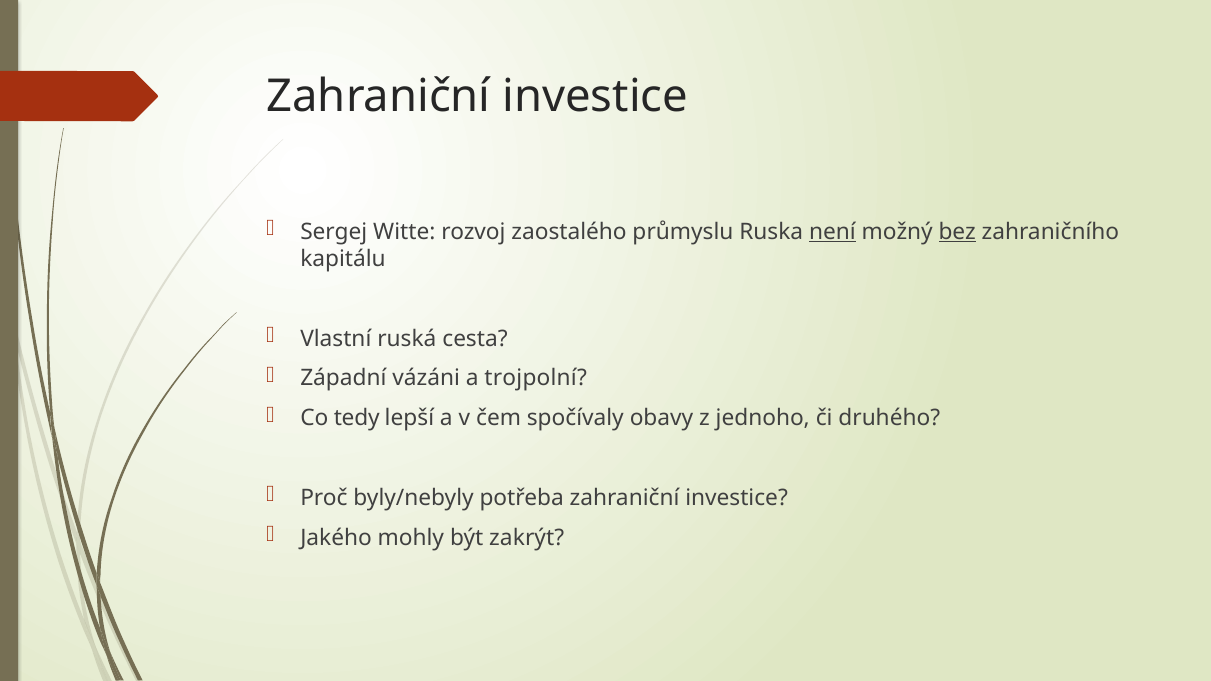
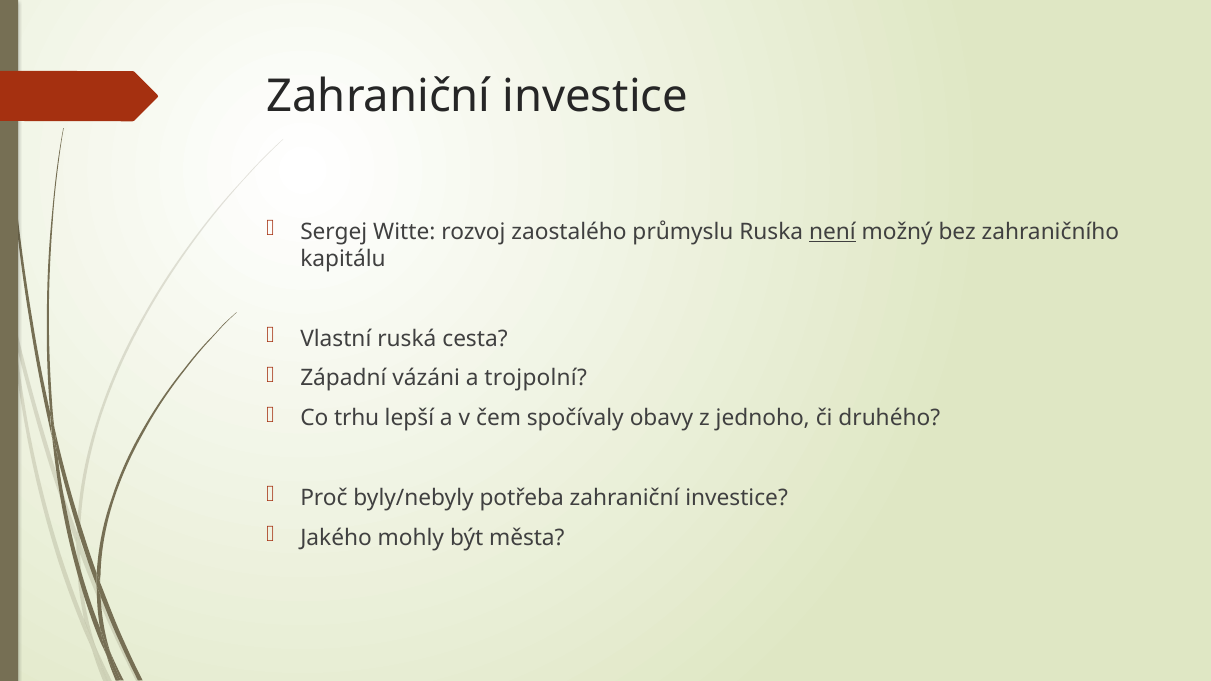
bez underline: present -> none
tedy: tedy -> trhu
zakrýt: zakrýt -> města
